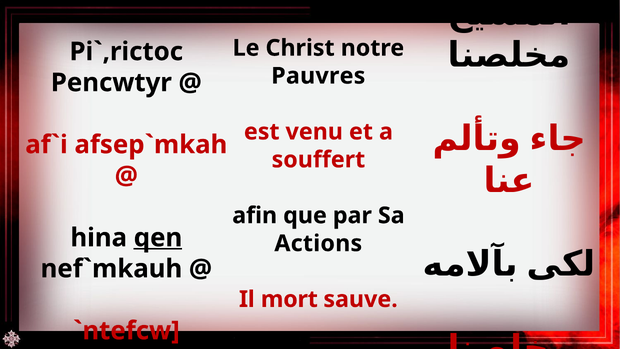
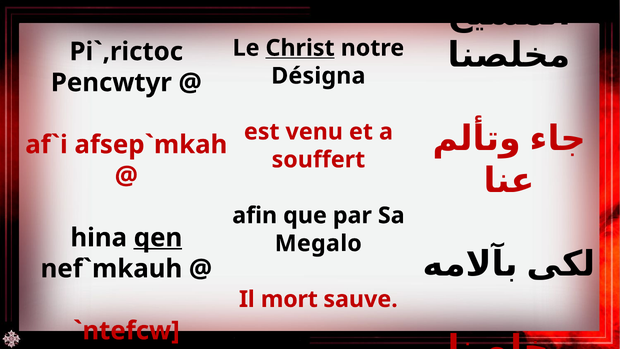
Christ underline: none -> present
Pauvres: Pauvres -> Désigna
Actions: Actions -> Megalo
